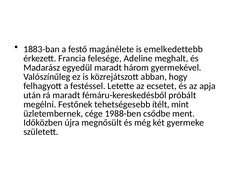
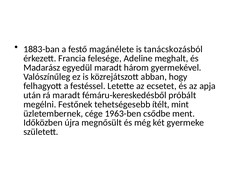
emelkedettebb: emelkedettebb -> tanácskozásból
1988-ben: 1988-ben -> 1963-ben
